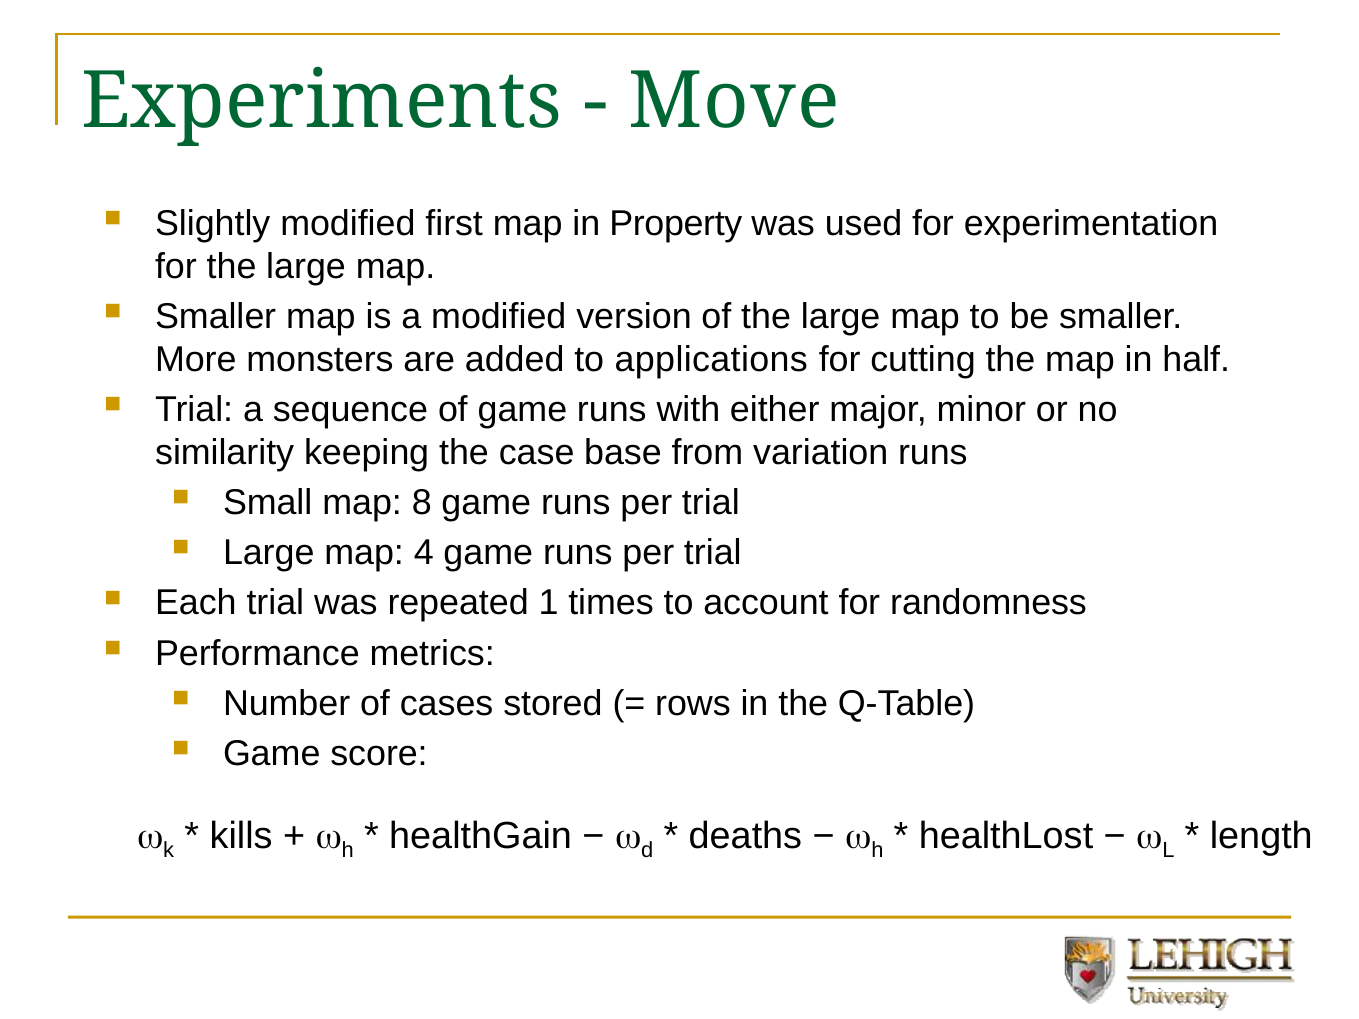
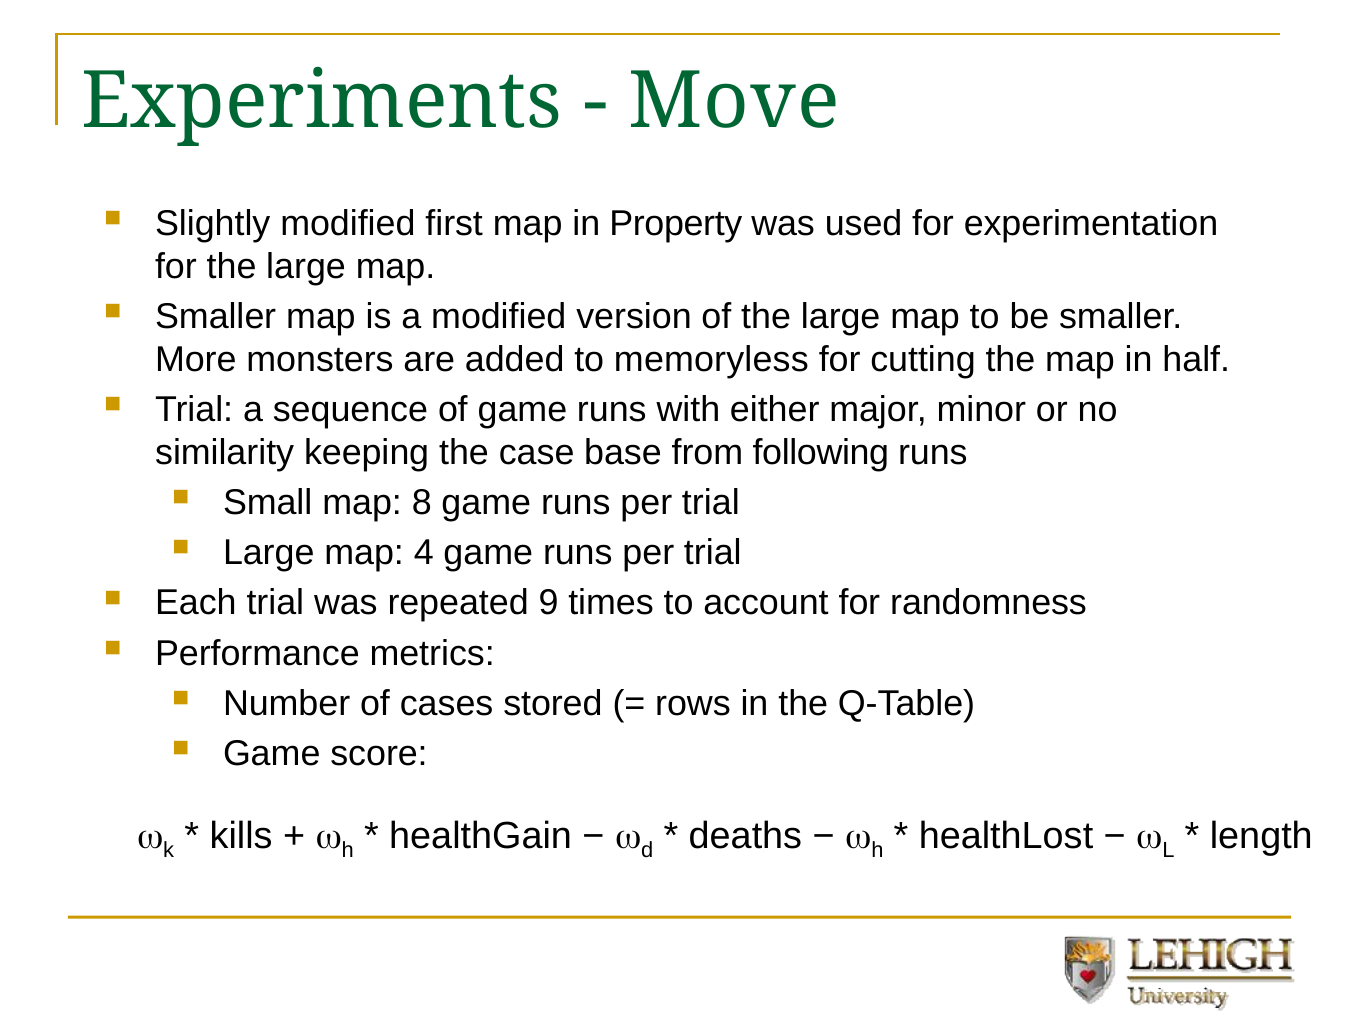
applications: applications -> memoryless
variation: variation -> following
1: 1 -> 9
